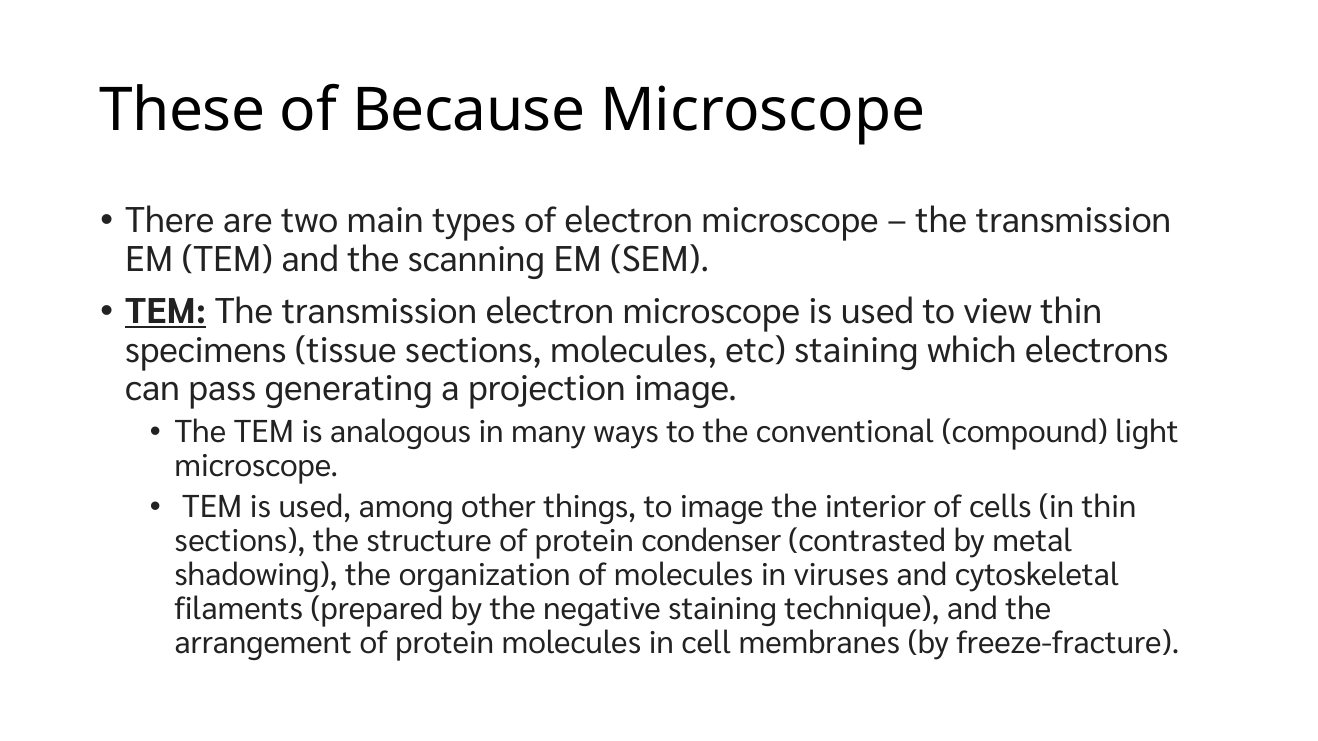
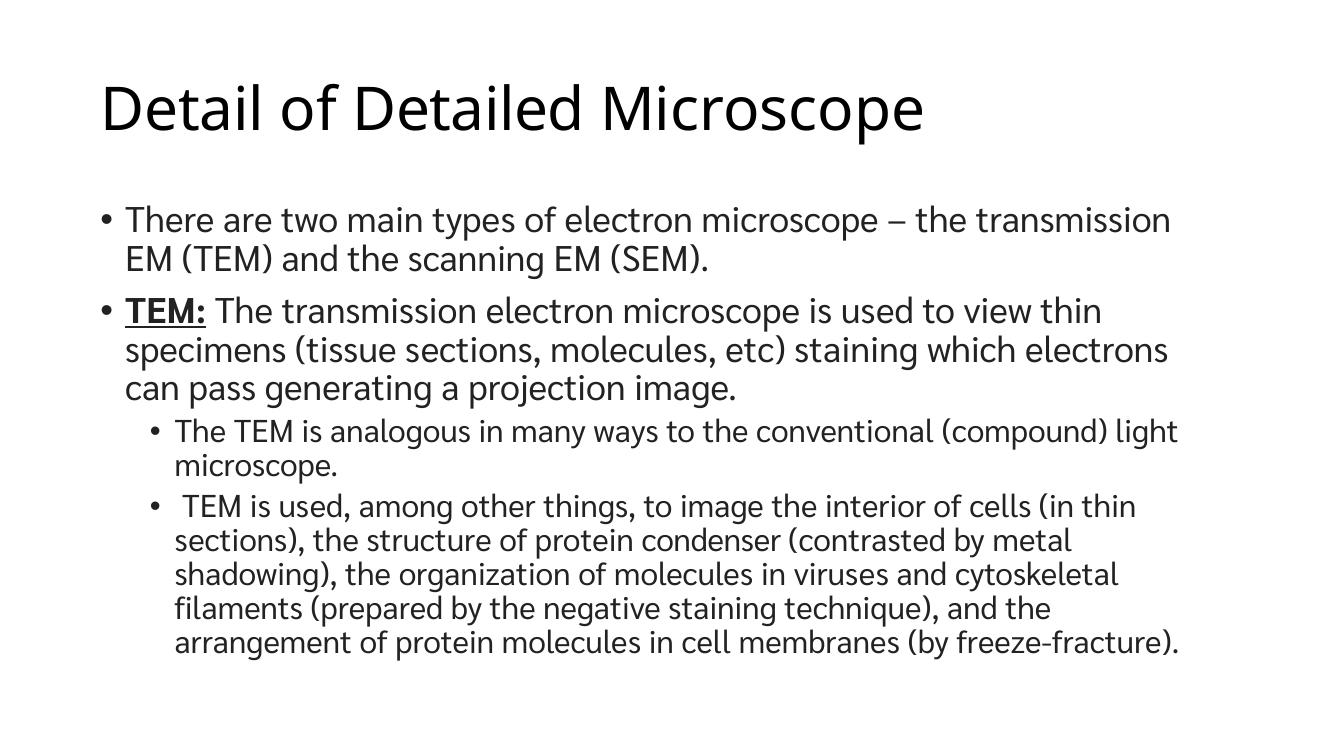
These: These -> Detail
Because: Because -> Detailed
